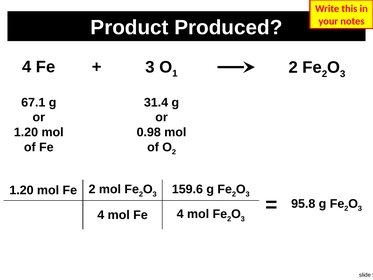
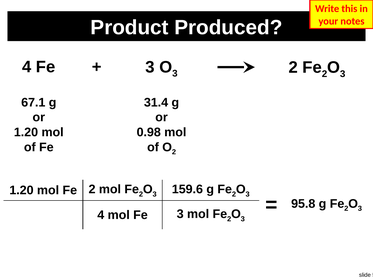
1 at (175, 73): 1 -> 3
Fe 4: 4 -> 3
